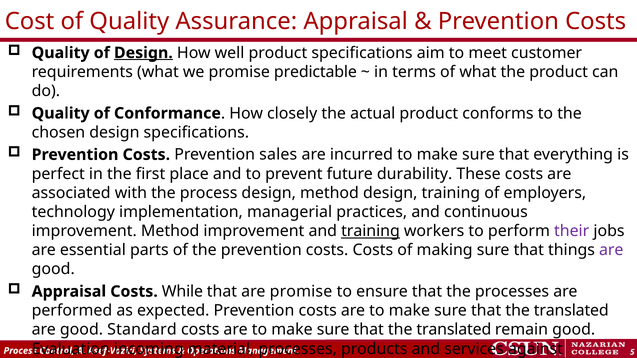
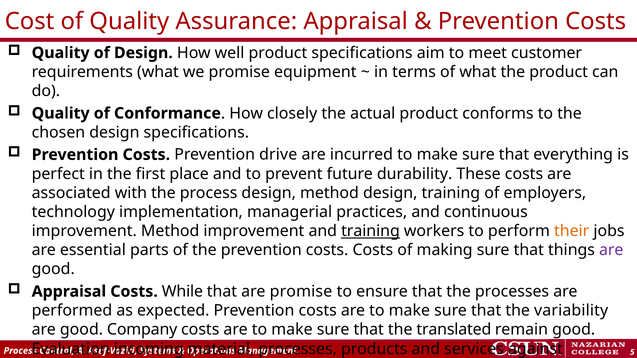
Design at (143, 53) underline: present -> none
predictable: predictable -> equipment
sales: sales -> drive
their colour: purple -> orange
translated at (571, 311): translated -> variability
Standard: Standard -> Company
